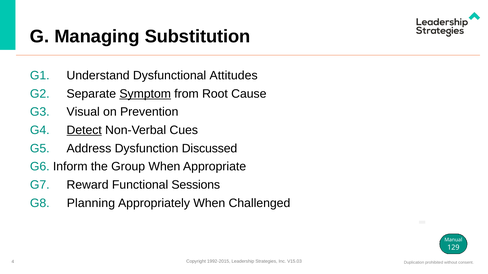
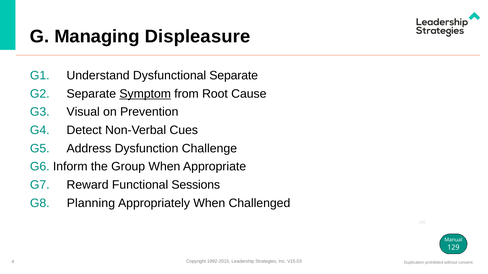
Substitution: Substitution -> Displeasure
Dysfunctional Attitudes: Attitudes -> Separate
Detect underline: present -> none
Discussed: Discussed -> Challenge
